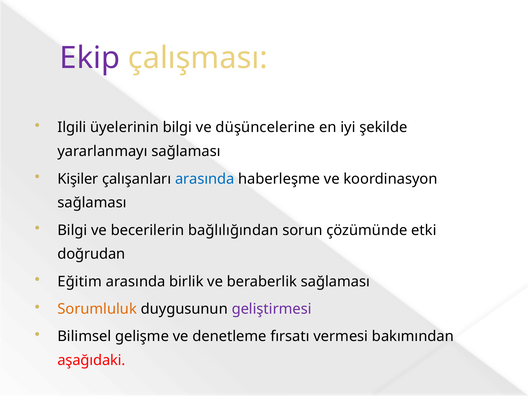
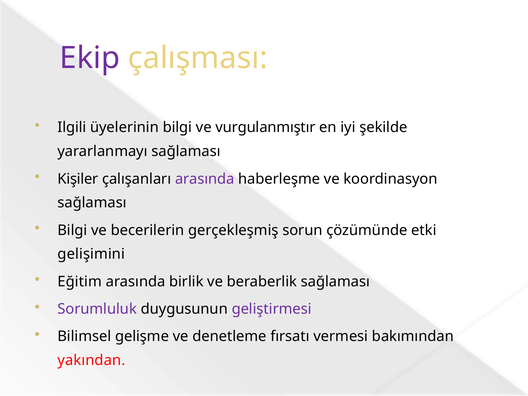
düşüncelerine: düşüncelerine -> vurgulanmıştır
arasında at (205, 179) colour: blue -> purple
bağlılığından: bağlılığından -> gerçekleşmiş
doğrudan: doğrudan -> gelişimini
Sorumluluk colour: orange -> purple
aşağıdaki: aşağıdaki -> yakından
